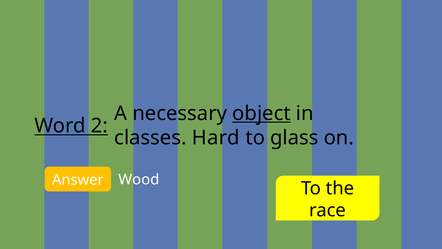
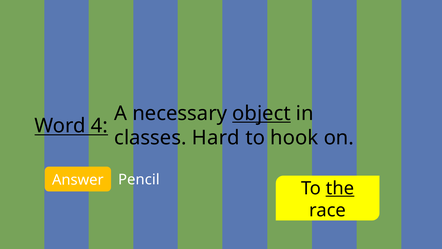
2: 2 -> 4
glass: glass -> hook
Wood: Wood -> Pencil
the underline: none -> present
